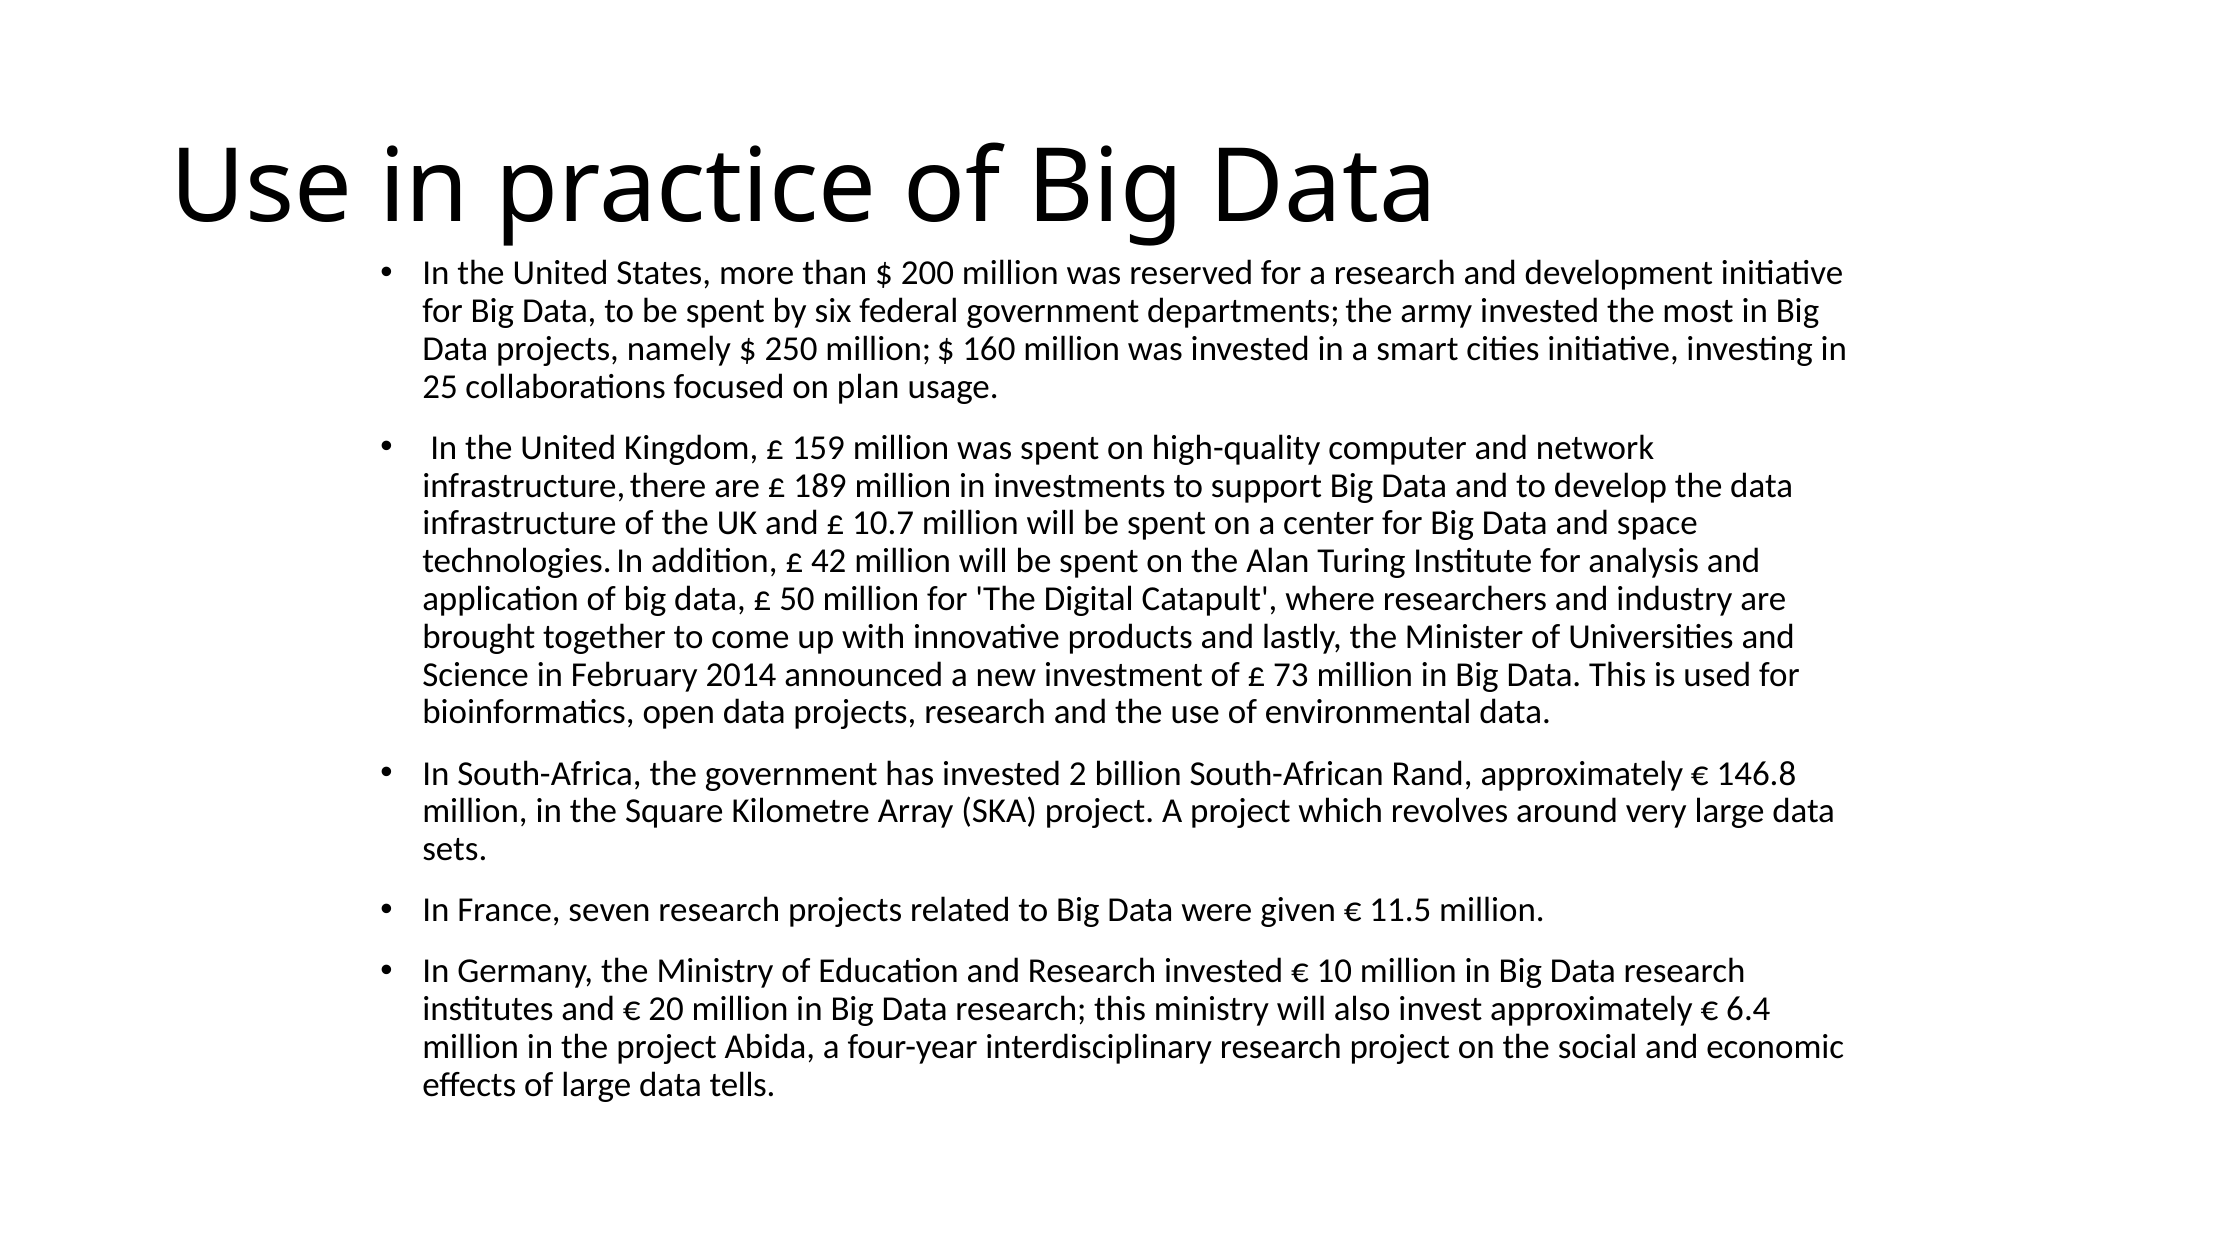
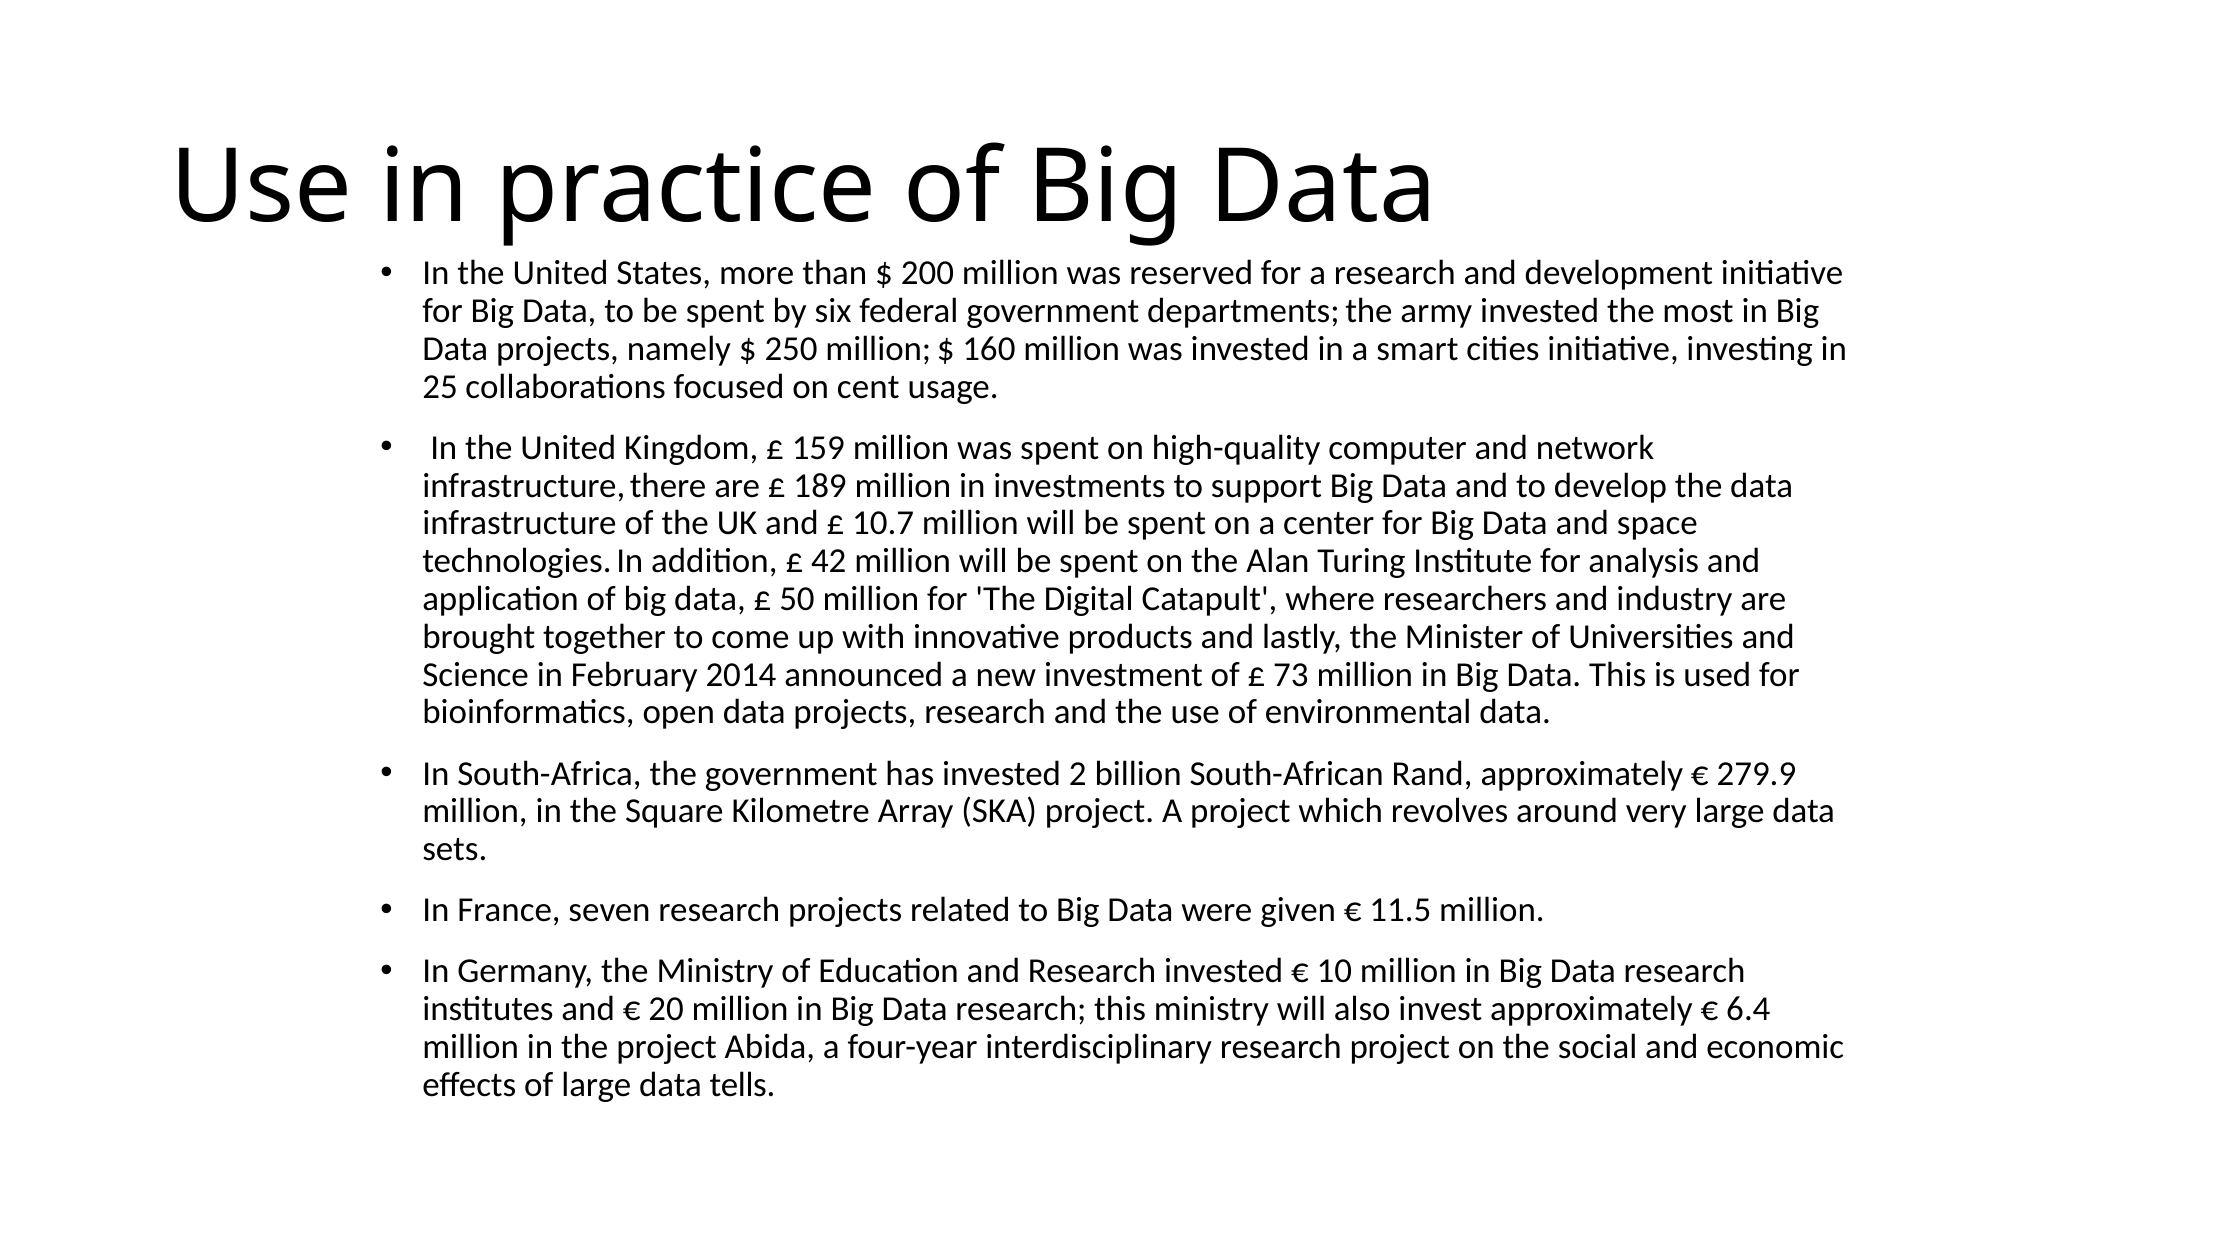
plan: plan -> cent
146.8: 146.8 -> 279.9
